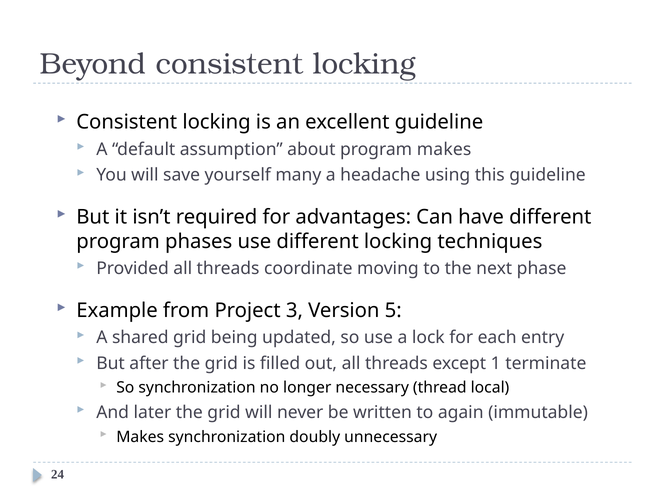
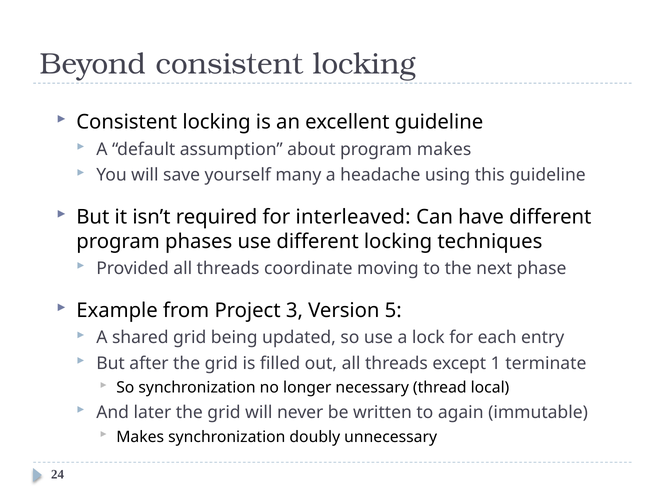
advantages: advantages -> interleaved
